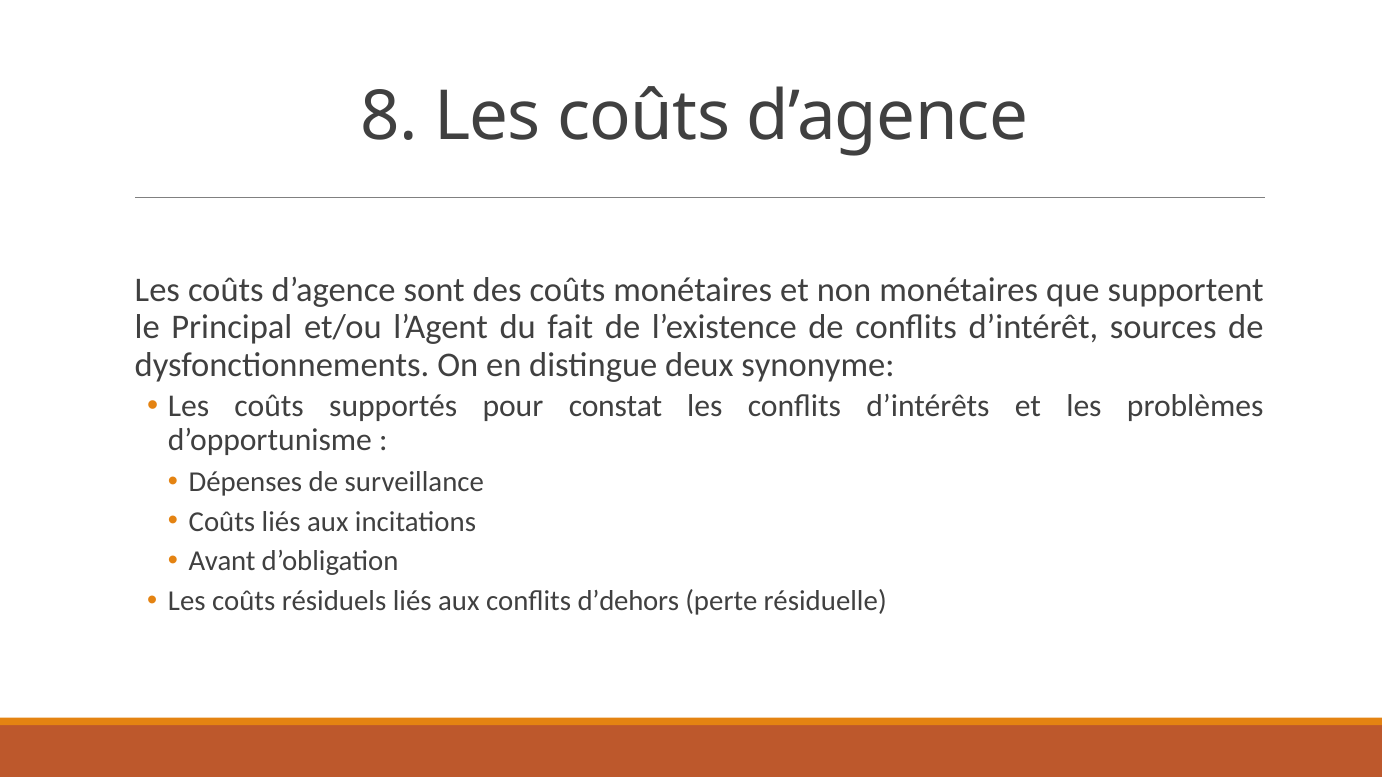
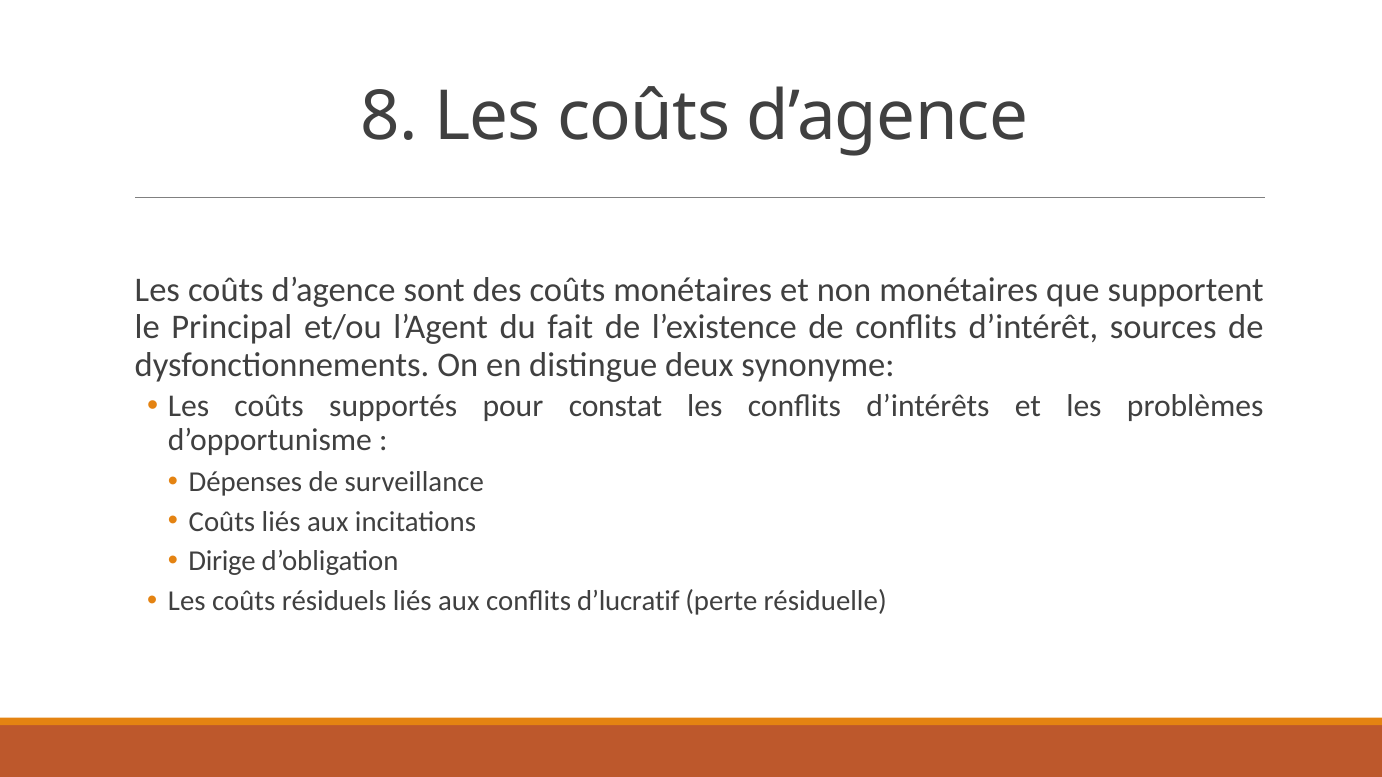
Avant: Avant -> Dirige
d’dehors: d’dehors -> d’lucratif
